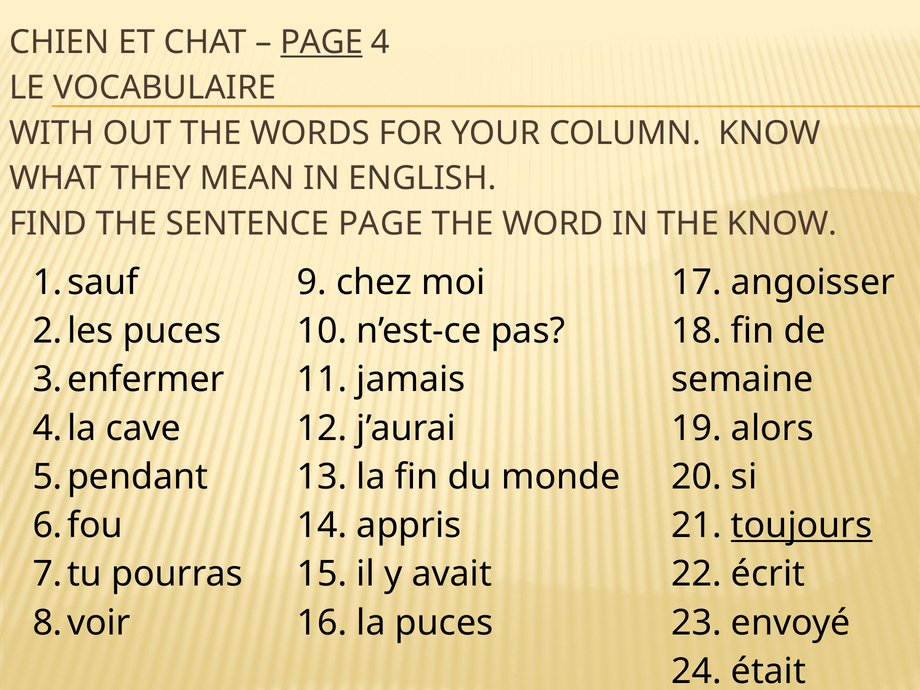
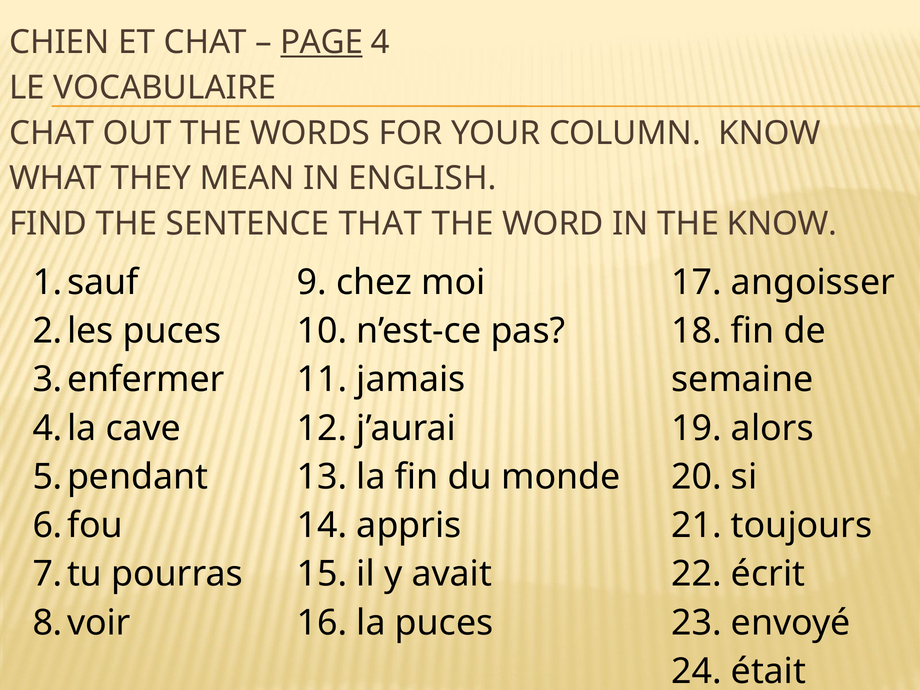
WITH at (52, 133): WITH -> CHAT
SENTENCE PAGE: PAGE -> THAT
toujours underline: present -> none
